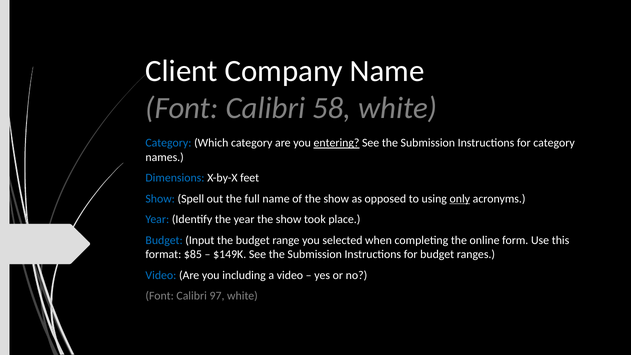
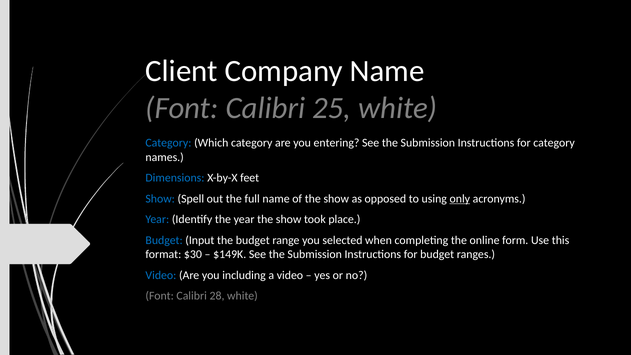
58: 58 -> 25
entering underline: present -> none
$85: $85 -> $30
97: 97 -> 28
